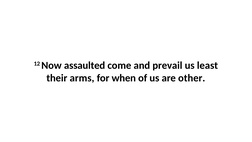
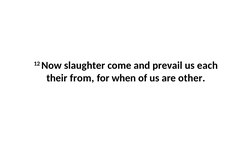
assaulted: assaulted -> slaughter
least: least -> each
arms: arms -> from
